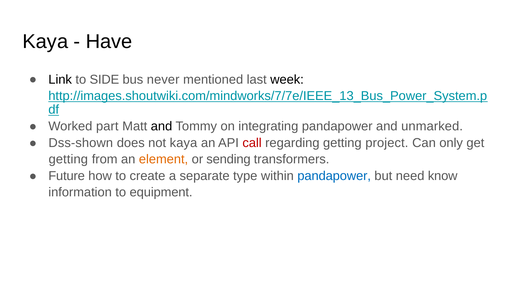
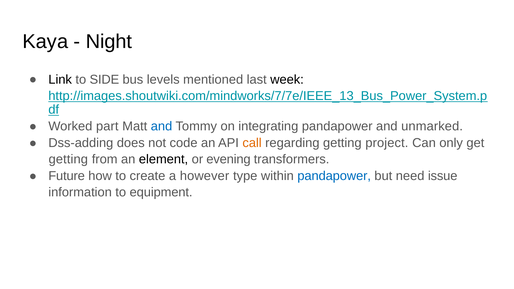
Have: Have -> Night
never: never -> levels
and at (162, 126) colour: black -> blue
Dss-shown: Dss-shown -> Dss-adding
not kaya: kaya -> code
call colour: red -> orange
element colour: orange -> black
sending: sending -> evening
separate: separate -> however
know: know -> issue
